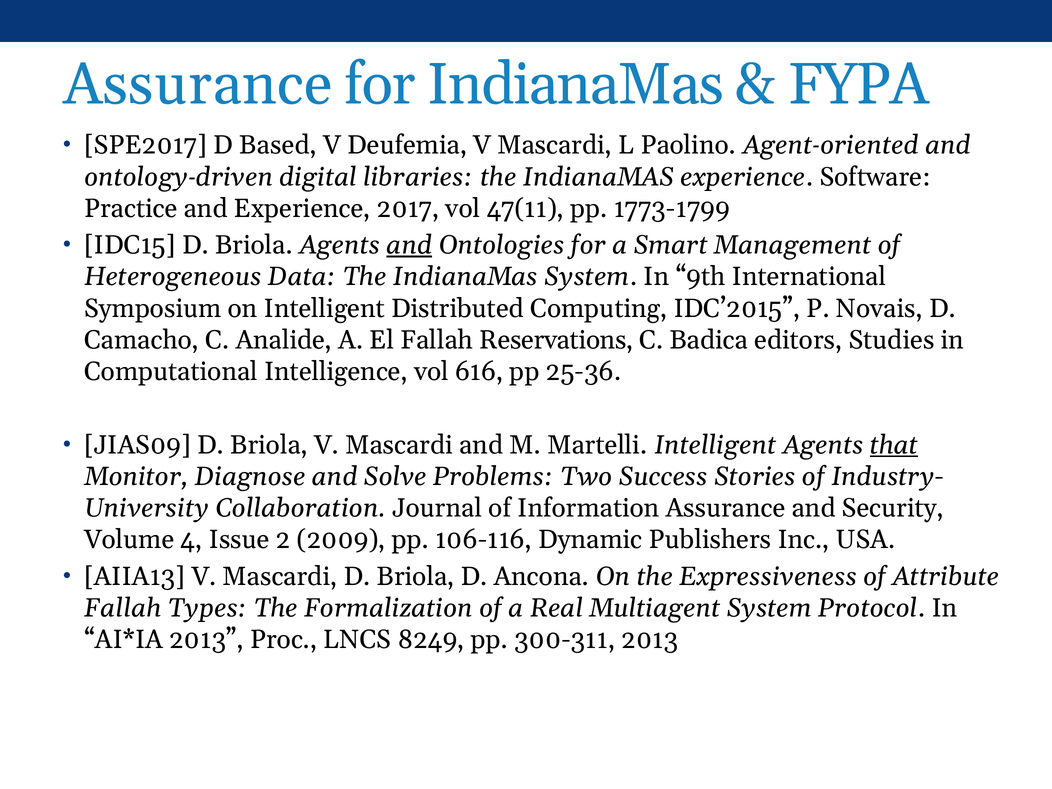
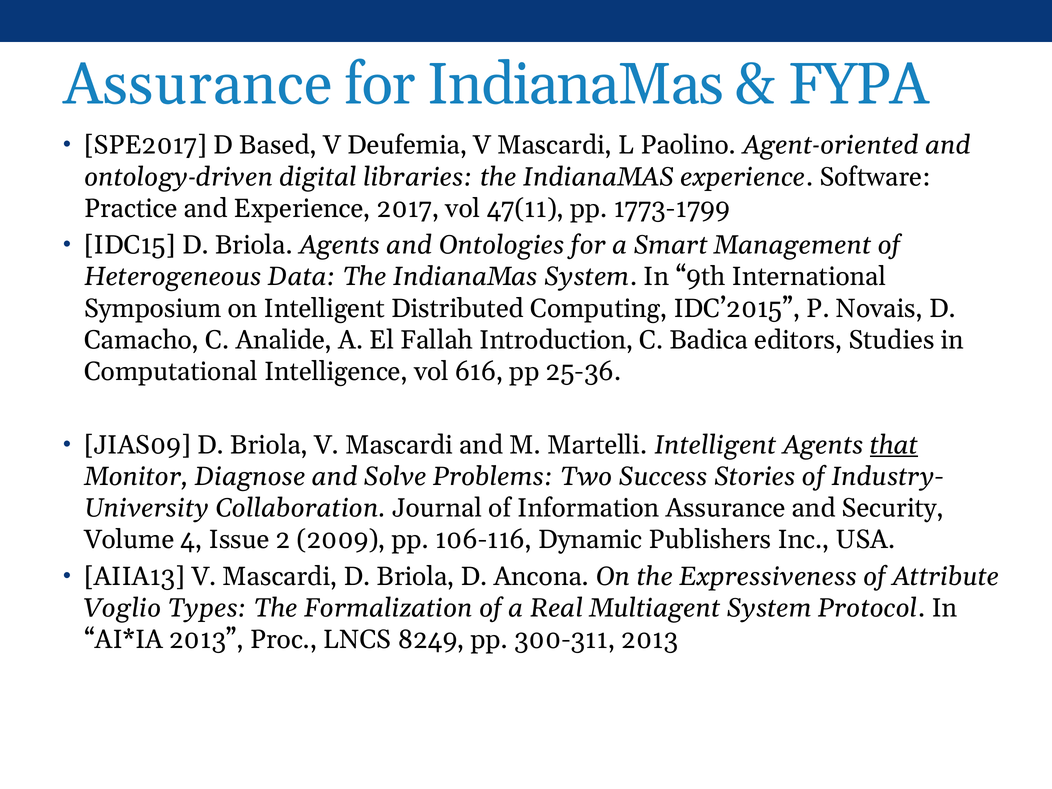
and at (409, 245) underline: present -> none
Reservations: Reservations -> Introduction
Fallah at (123, 608): Fallah -> Voglio
